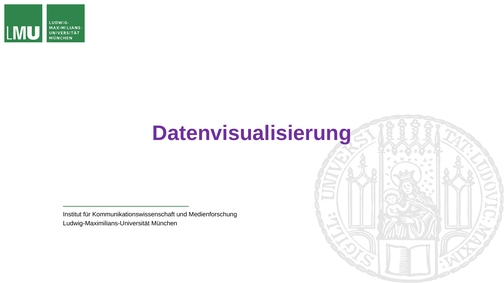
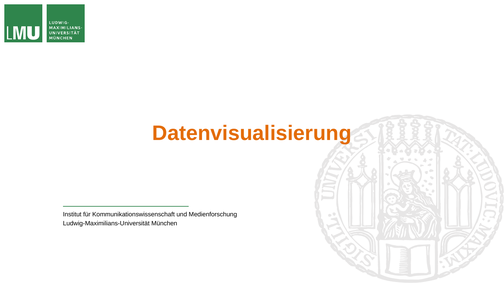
Datenvisualisierung colour: purple -> orange
